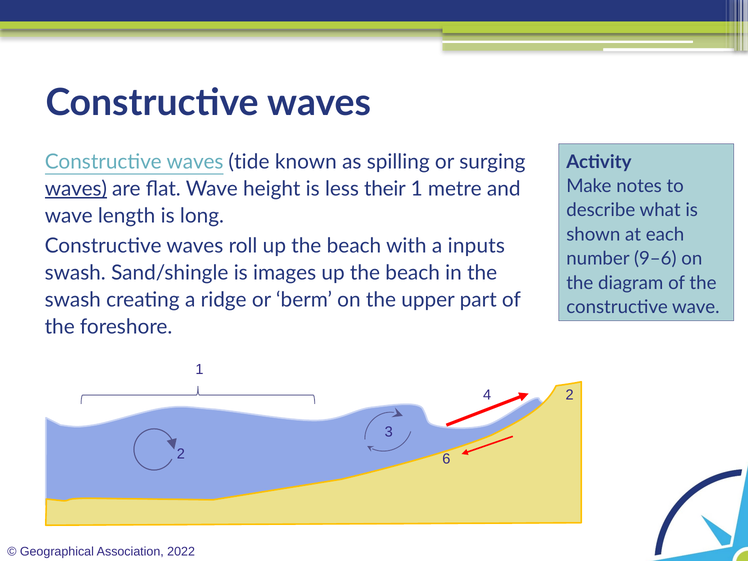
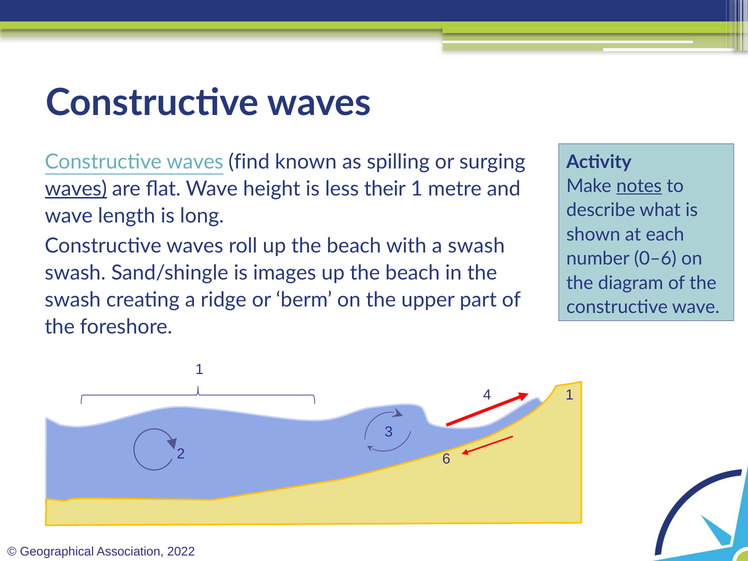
tide: tide -> find
notes underline: none -> present
a inputs: inputs -> swash
9–6: 9–6 -> 0–6
4 2: 2 -> 1
